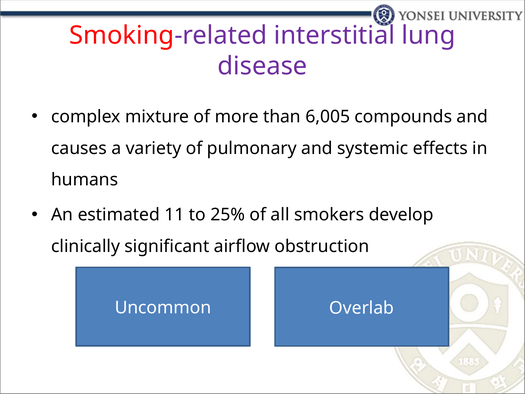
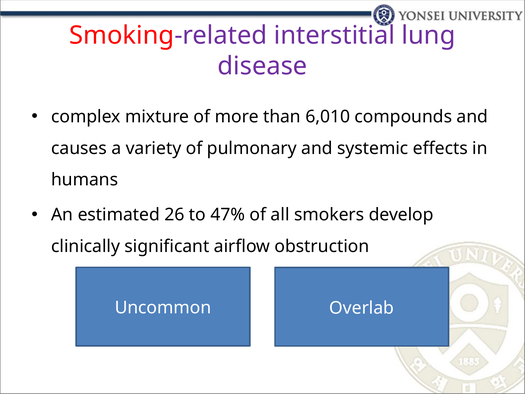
6,005: 6,005 -> 6,010
11: 11 -> 26
25%: 25% -> 47%
